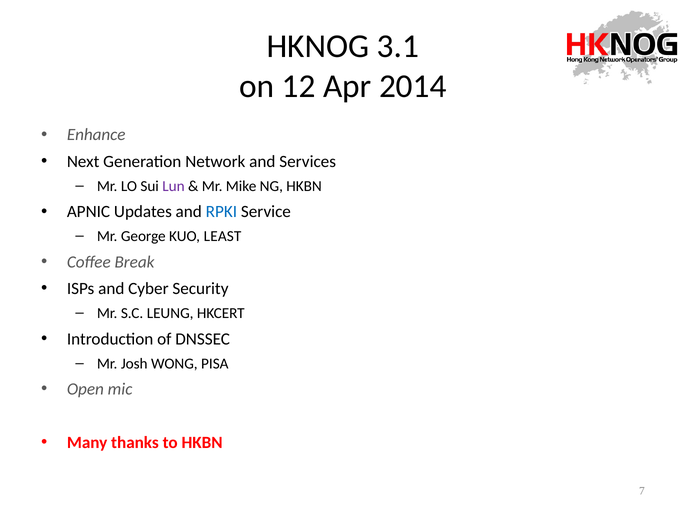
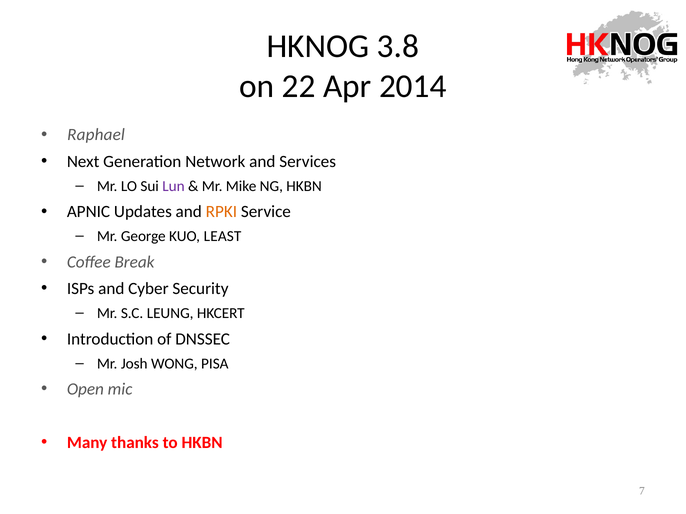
3.1: 3.1 -> 3.8
12: 12 -> 22
Enhance: Enhance -> Raphael
RPKI colour: blue -> orange
